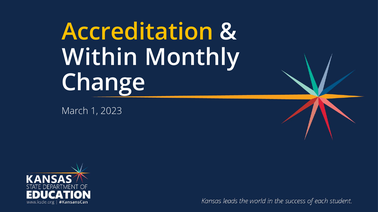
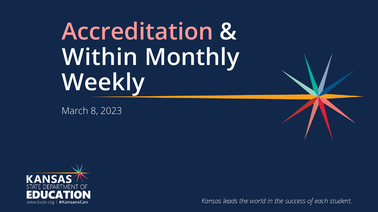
Accreditation colour: yellow -> pink
Change: Change -> Weekly
1: 1 -> 8
